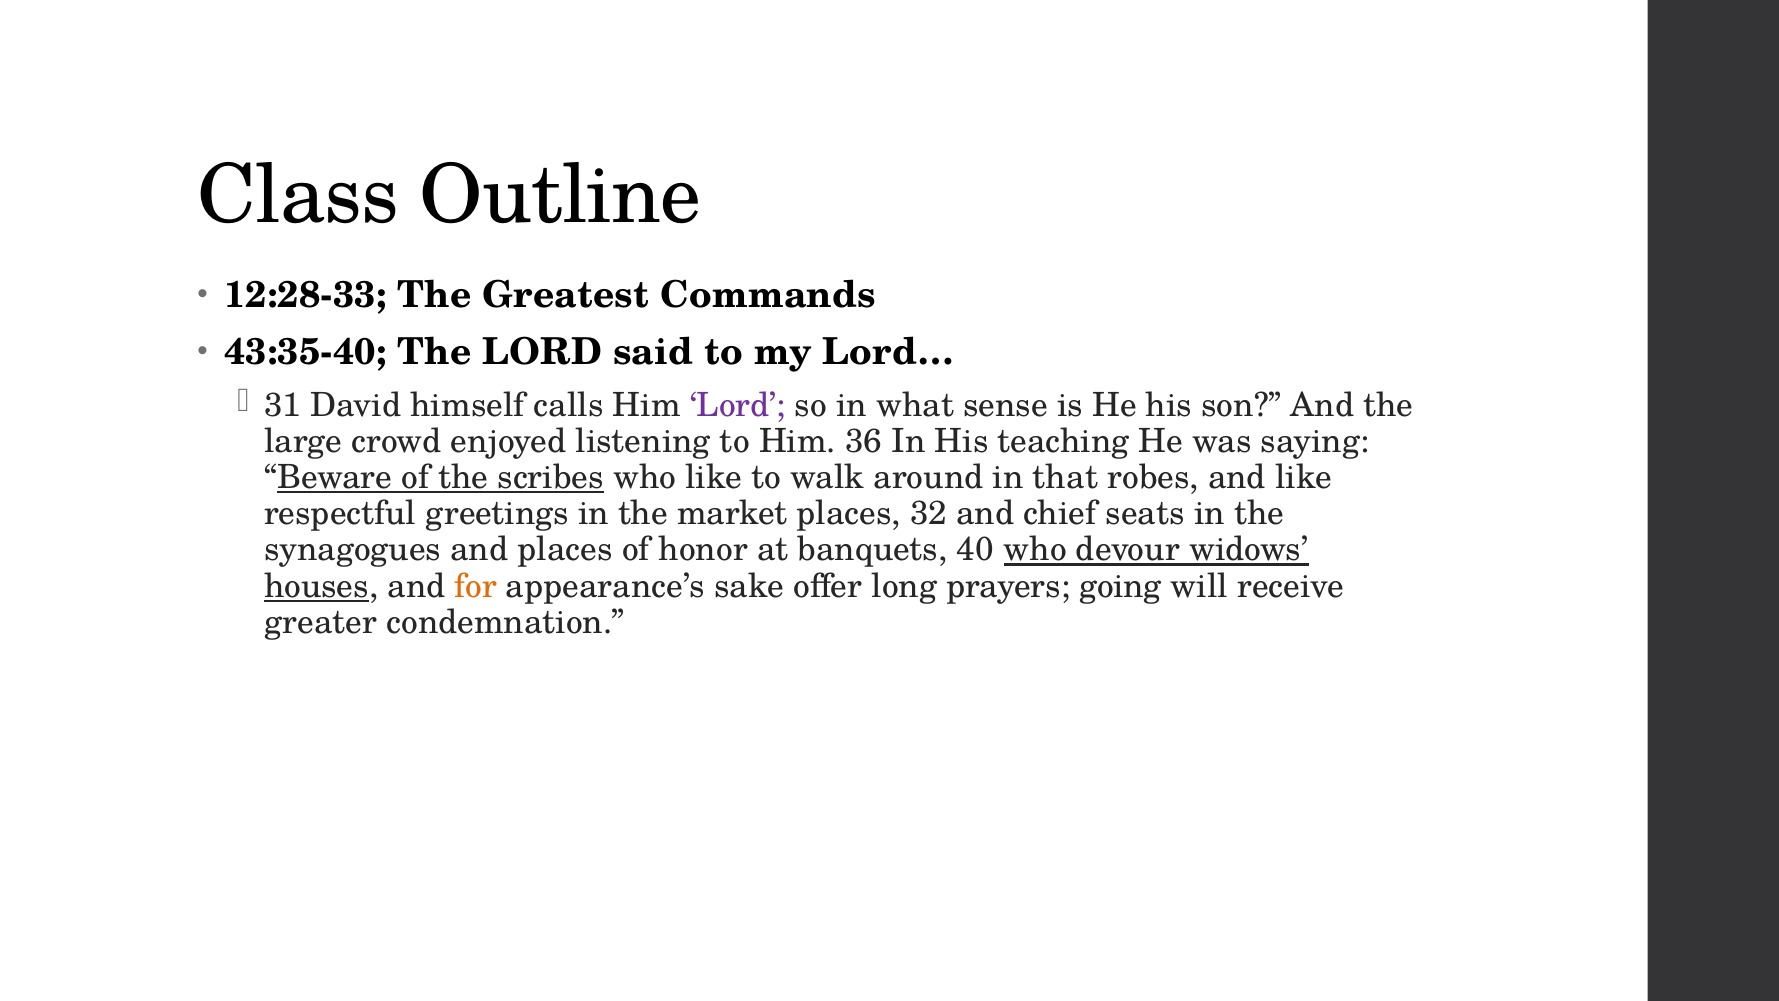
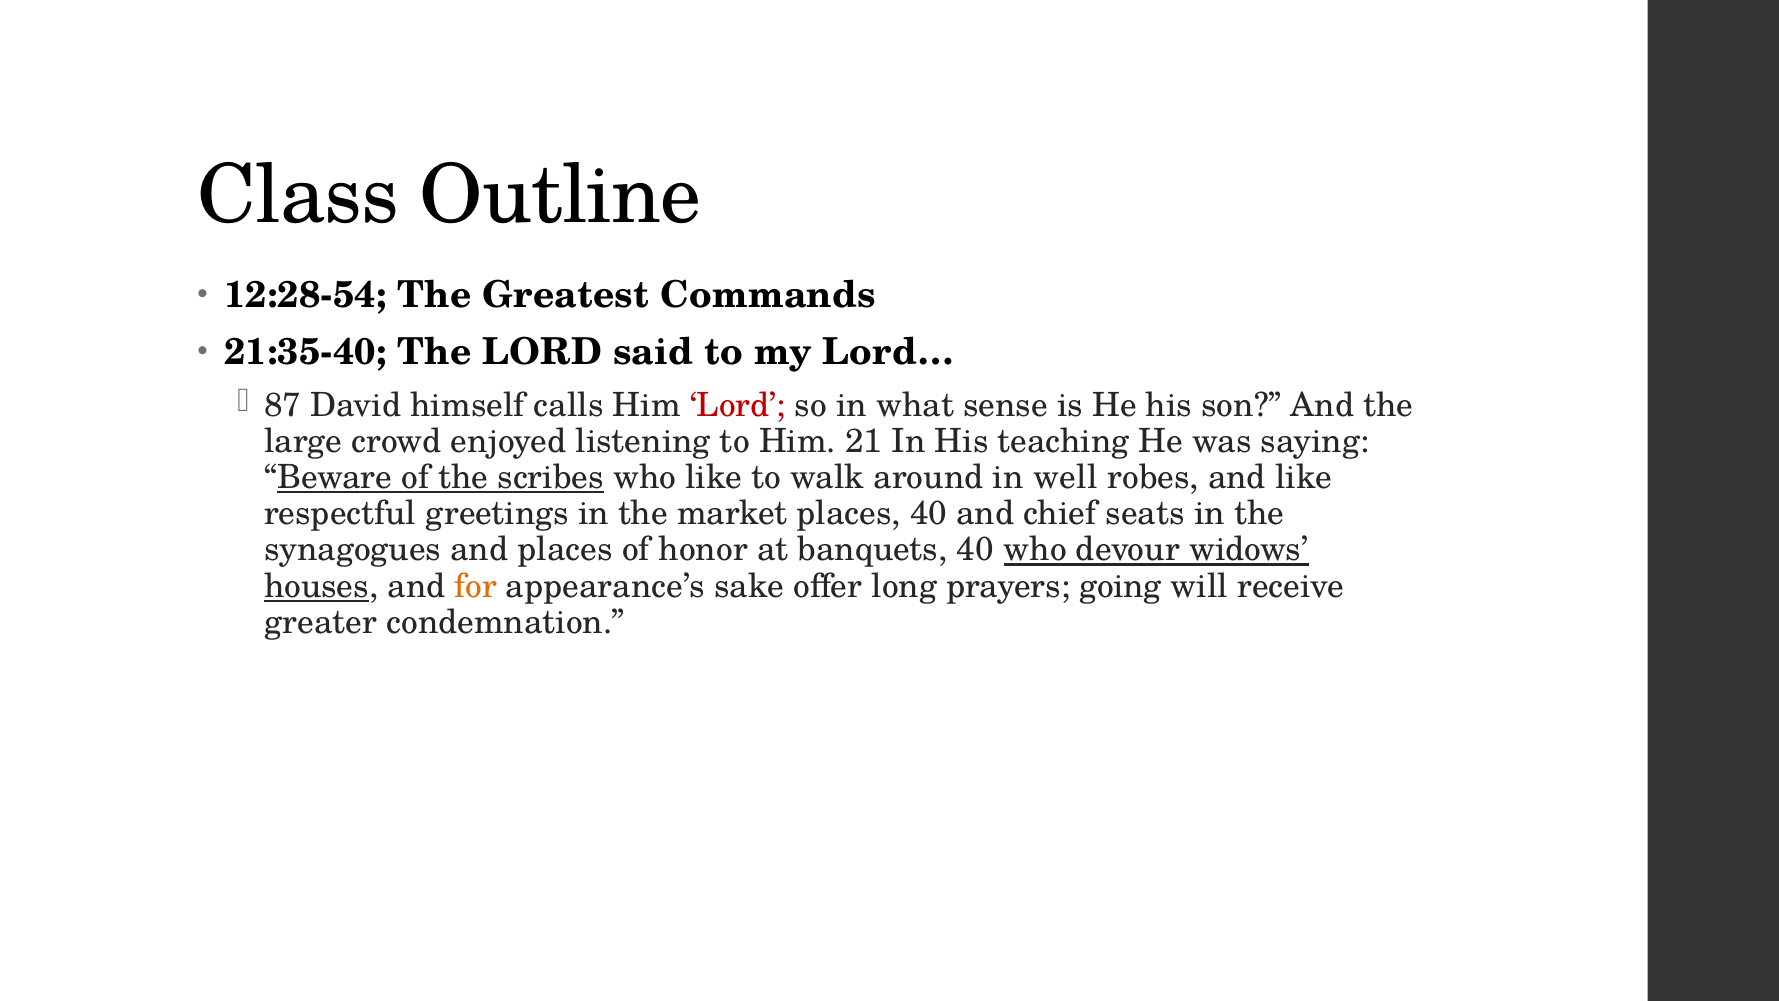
12:28-33: 12:28-33 -> 12:28-54
43:35-40: 43:35-40 -> 21:35-40
31: 31 -> 87
Lord at (738, 406) colour: purple -> red
36: 36 -> 21
that: that -> well
places 32: 32 -> 40
